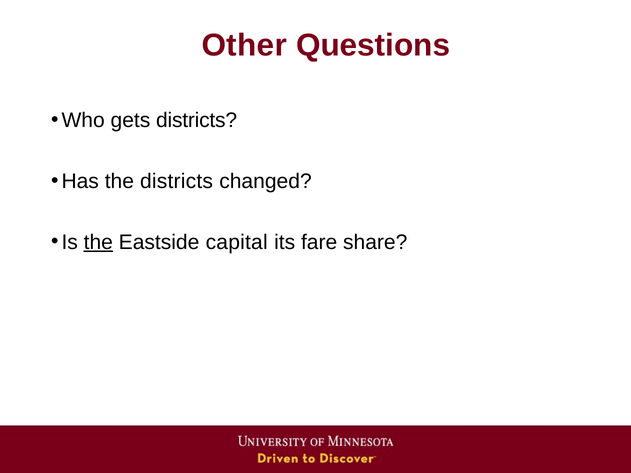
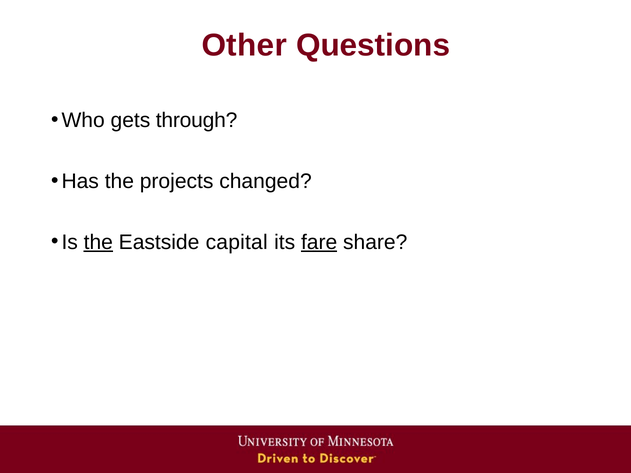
gets districts: districts -> through
the districts: districts -> projects
fare underline: none -> present
